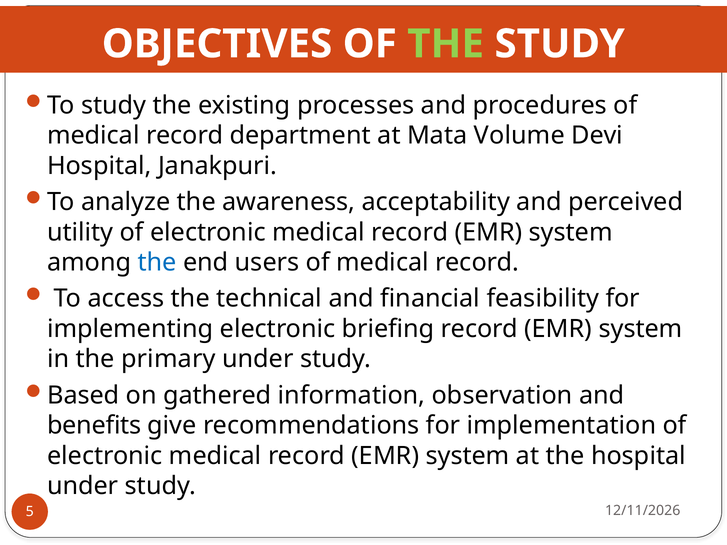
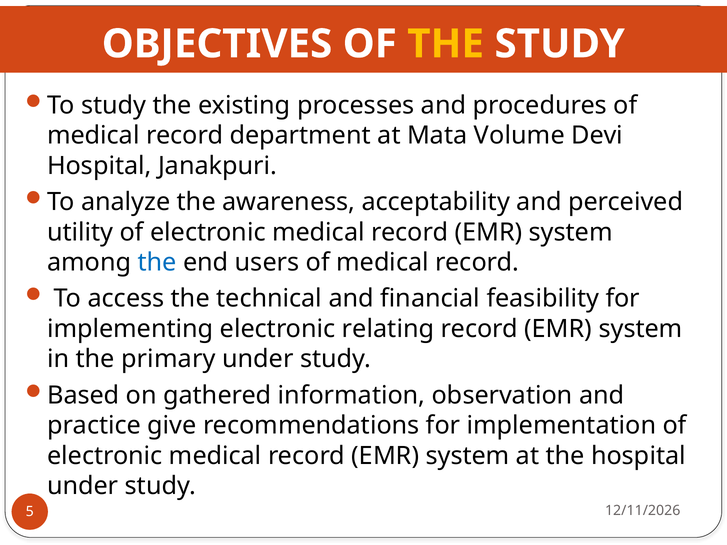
THE at (446, 44) colour: light green -> yellow
briefing: briefing -> relating
benefits: benefits -> practice
